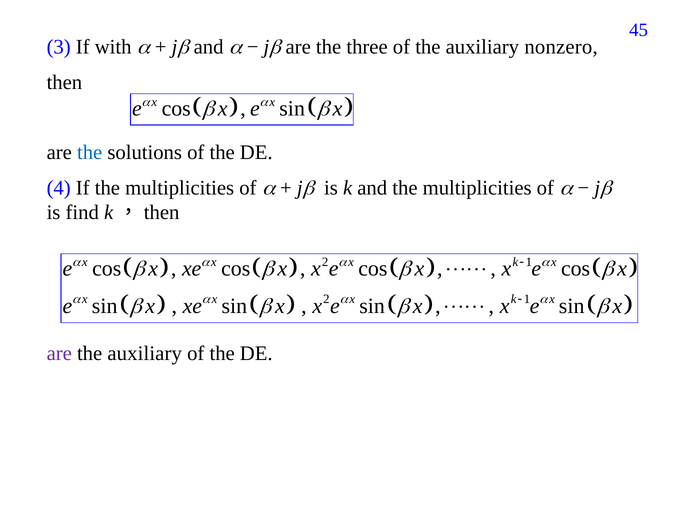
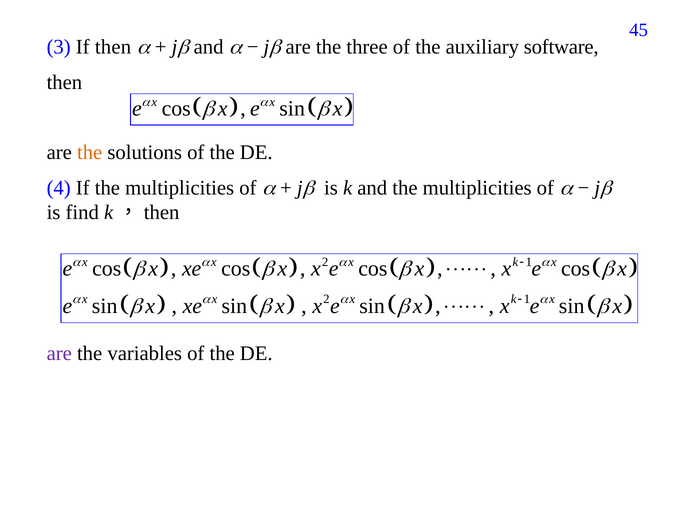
If with: with -> then
nonzero: nonzero -> software
the at (90, 153) colour: blue -> orange
auxiliary at (145, 354): auxiliary -> variables
